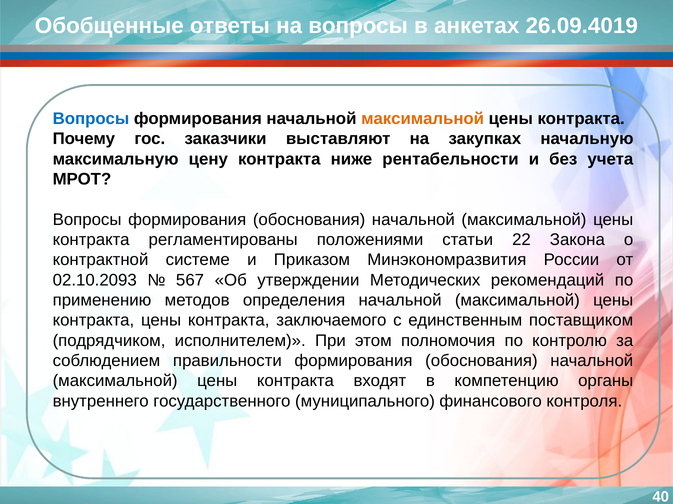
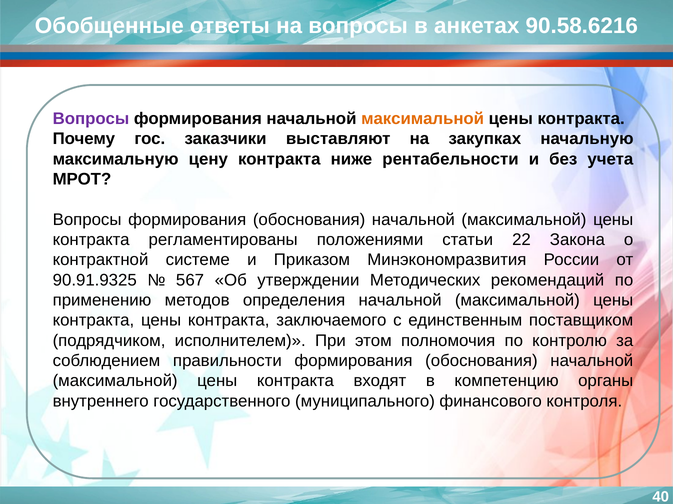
26.09.4019: 26.09.4019 -> 90.58.6216
Вопросы at (91, 119) colour: blue -> purple
02.10.2093: 02.10.2093 -> 90.91.9325
